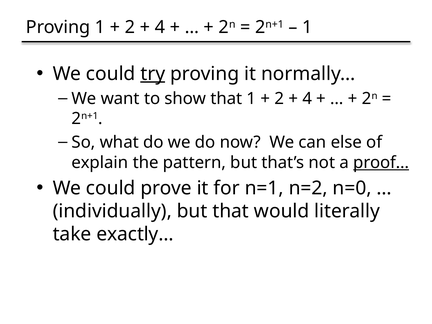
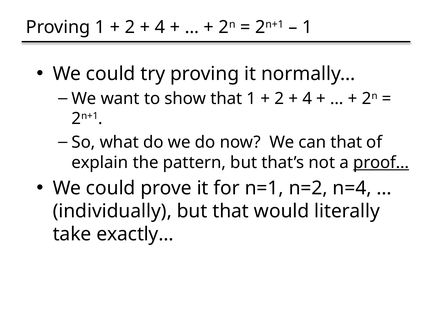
try underline: present -> none
can else: else -> that
n=0: n=0 -> n=4
